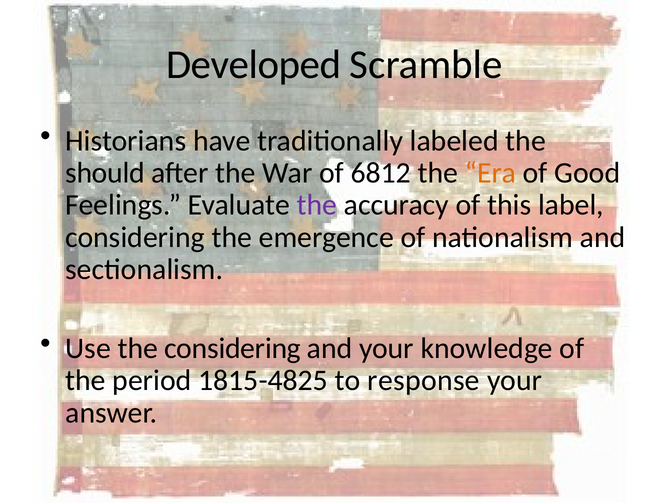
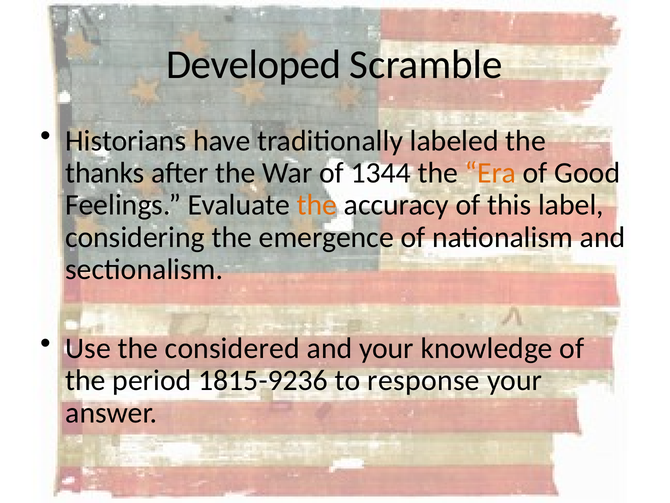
should: should -> thanks
6812: 6812 -> 1344
the at (317, 205) colour: purple -> orange
the considering: considering -> considered
1815-4825: 1815-4825 -> 1815-9236
